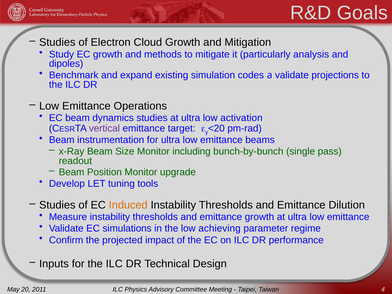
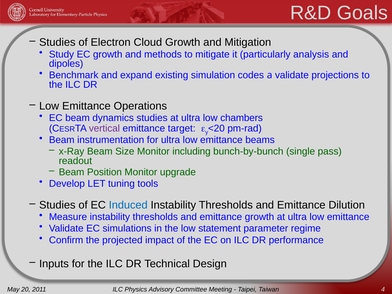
activation: activation -> chambers
Induced colour: orange -> blue
achieving: achieving -> statement
